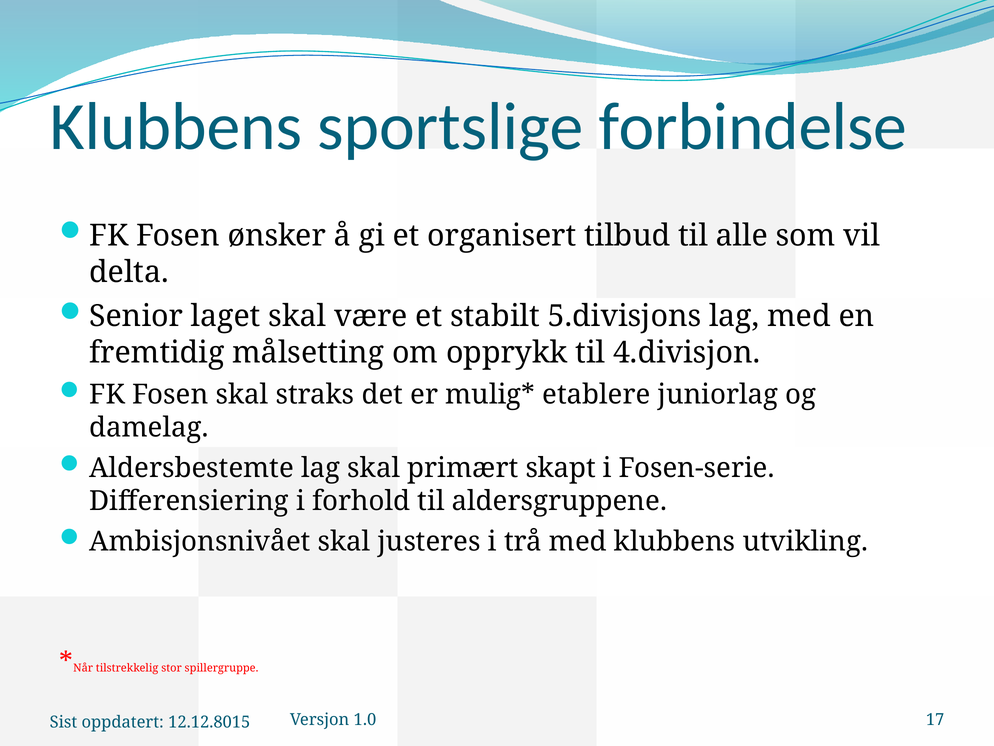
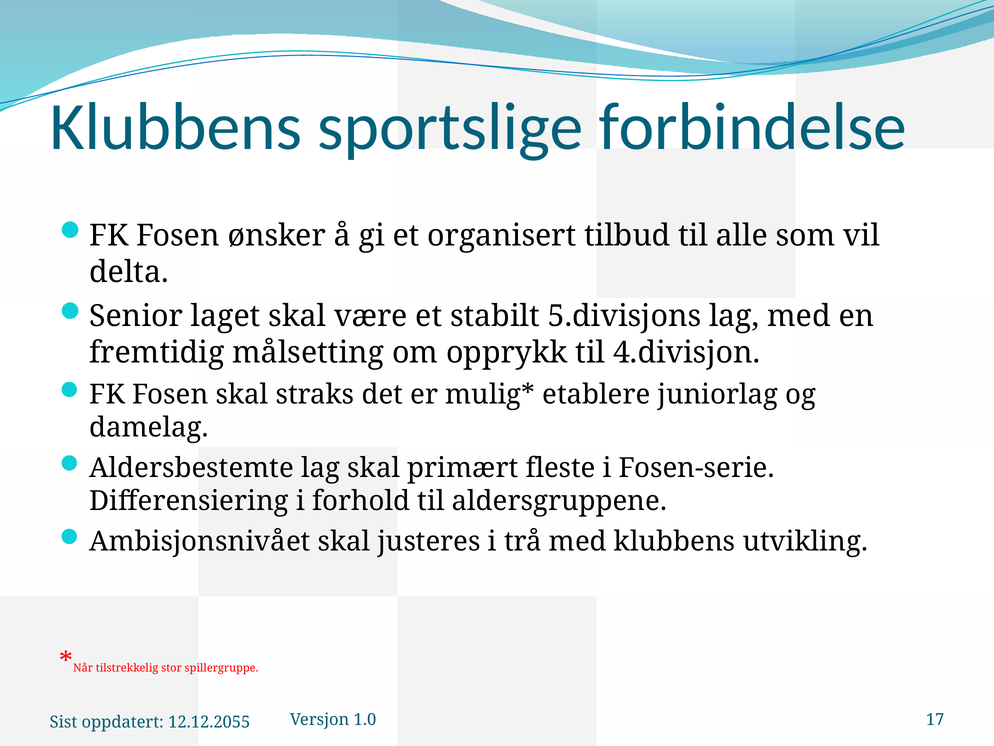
skapt: skapt -> fleste
12.12.8015: 12.12.8015 -> 12.12.2055
